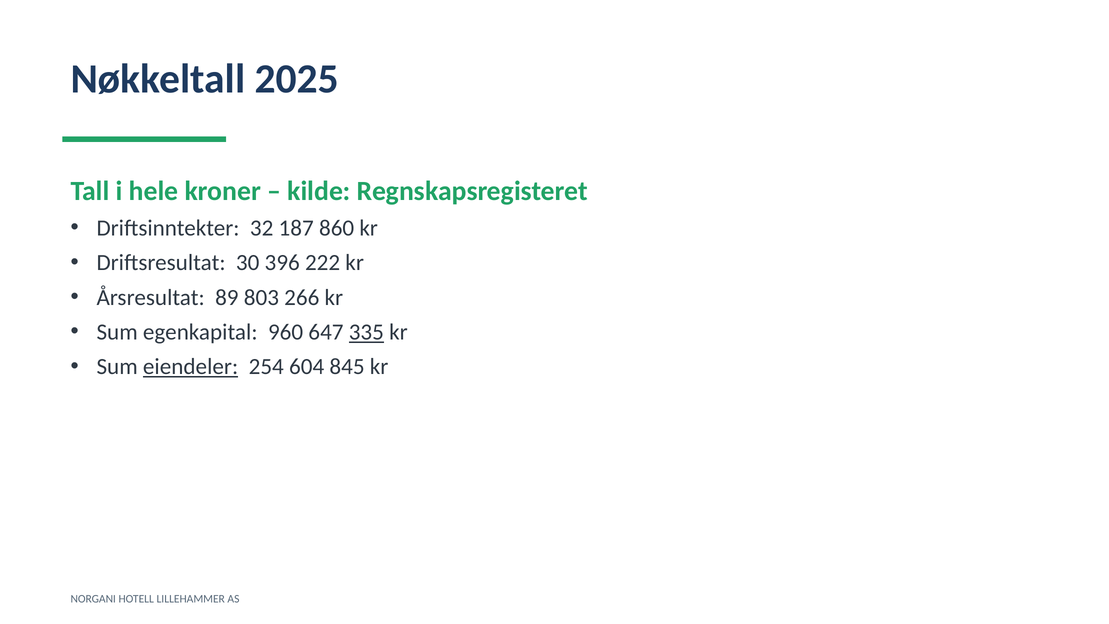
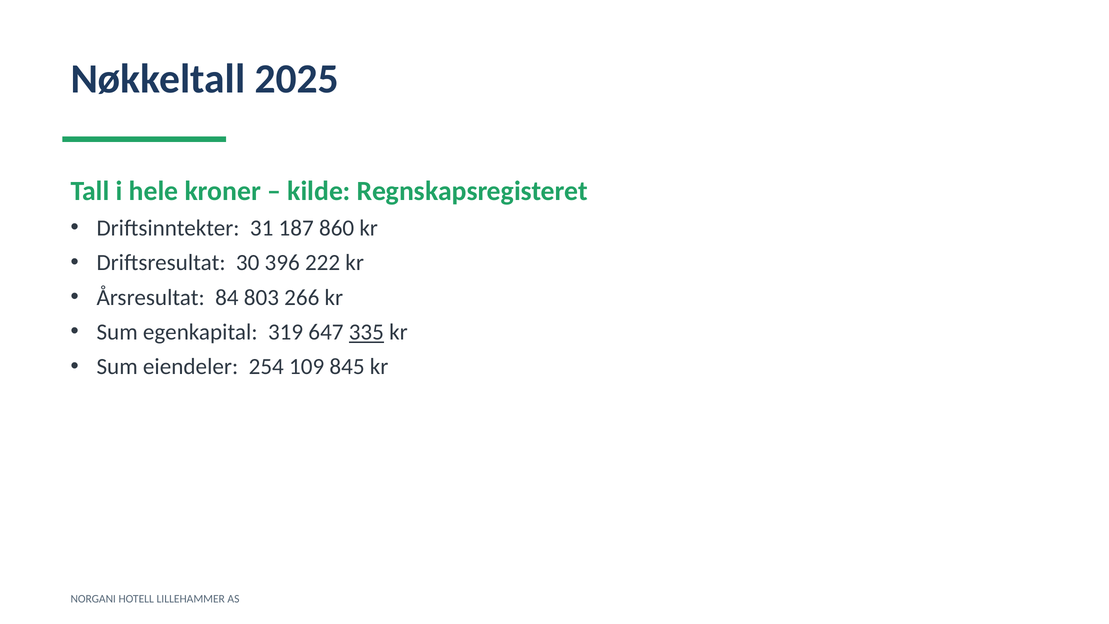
32: 32 -> 31
89: 89 -> 84
960: 960 -> 319
eiendeler underline: present -> none
604: 604 -> 109
